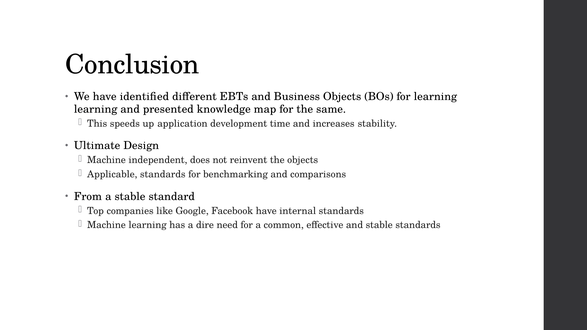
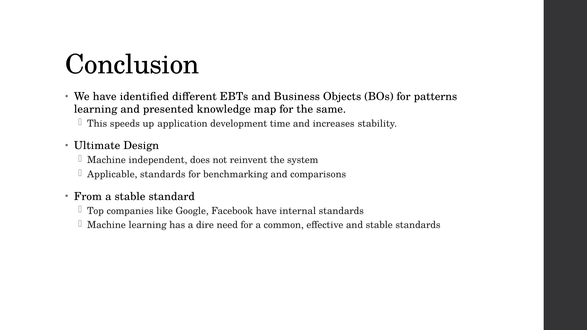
for learning: learning -> patterns
the objects: objects -> system
